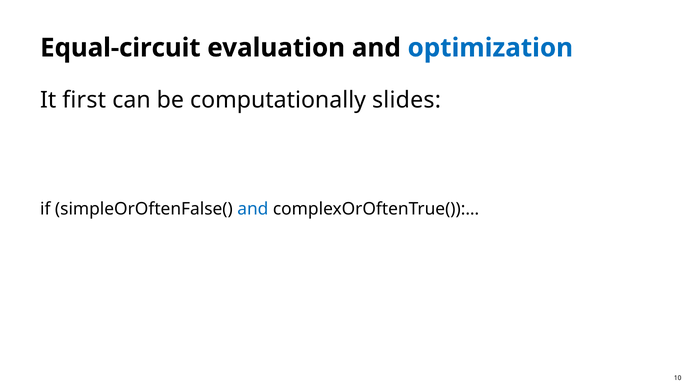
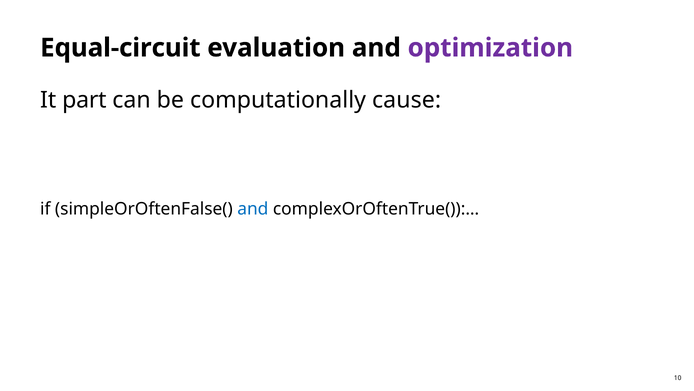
optimization colour: blue -> purple
first: first -> part
slides: slides -> cause
